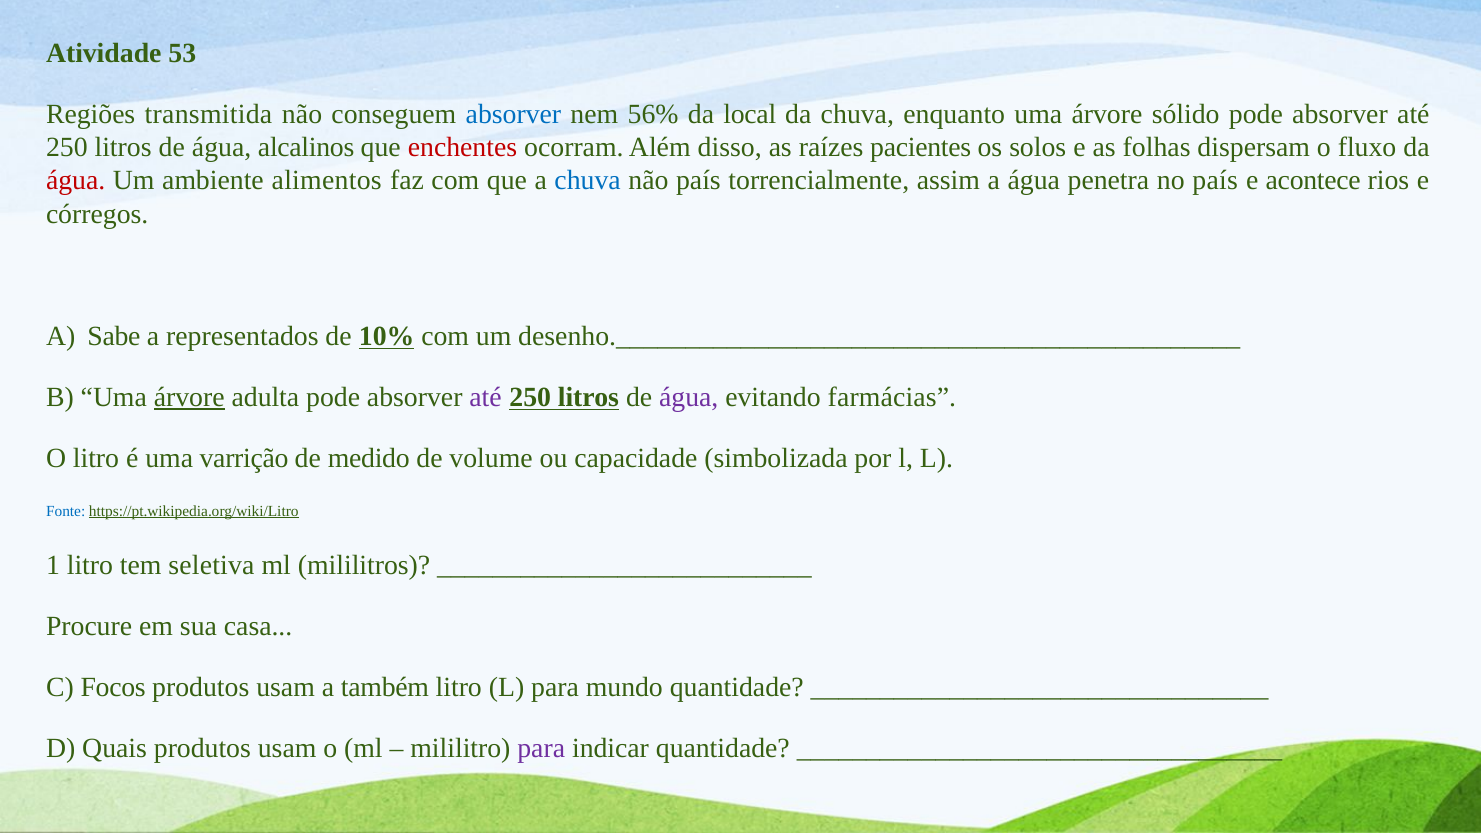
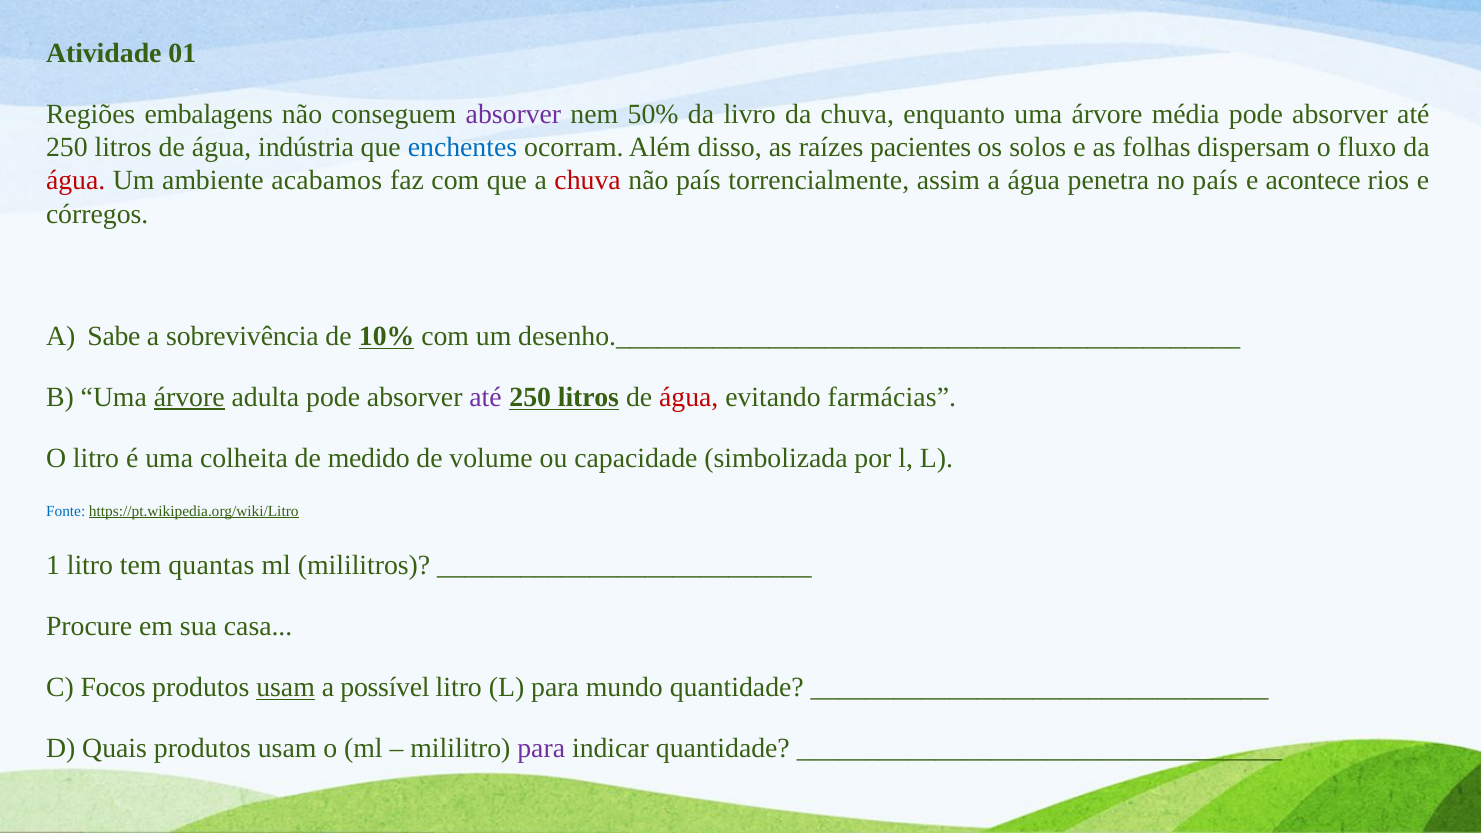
53: 53 -> 01
transmitida: transmitida -> embalagens
absorver at (513, 114) colour: blue -> purple
56%: 56% -> 50%
local: local -> livro
sólido: sólido -> média
alcalinos: alcalinos -> indústria
enchentes colour: red -> blue
alimentos: alimentos -> acabamos
chuva at (588, 181) colour: blue -> red
representados: representados -> sobrevivência
água at (689, 397) colour: purple -> red
varrição: varrição -> colheita
seletiva: seletiva -> quantas
usam at (286, 688) underline: none -> present
também: também -> possível
